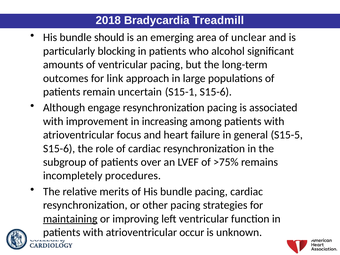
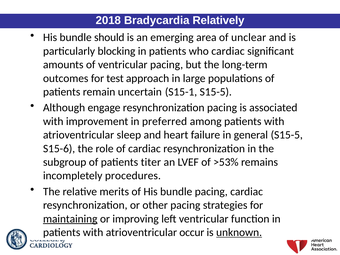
Treadmill: Treadmill -> Relatively
who alcohol: alcohol -> cardiac
link: link -> test
S15-1 S15-6: S15-6 -> S15-5
increasing: increasing -> preferred
focus: focus -> sleep
over: over -> titer
>75%: >75% -> >53%
unknown underline: none -> present
